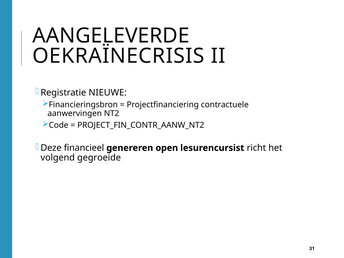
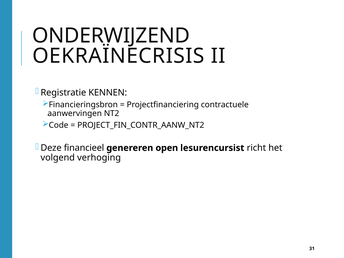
AANGELEVERDE: AANGELEVERDE -> ONDERWIJZEND
NIEUWE: NIEUWE -> KENNEN
gegroeide: gegroeide -> verhoging
